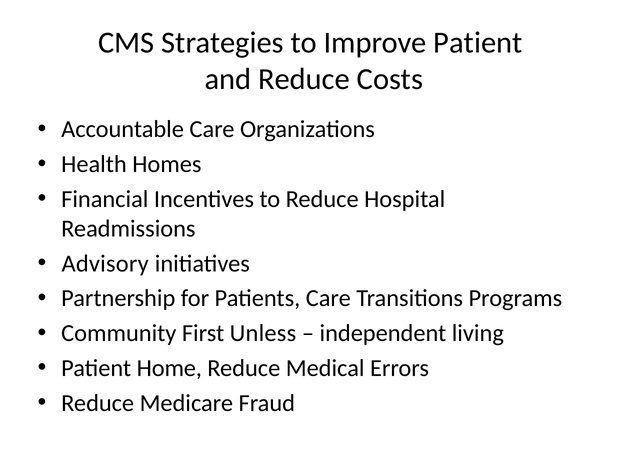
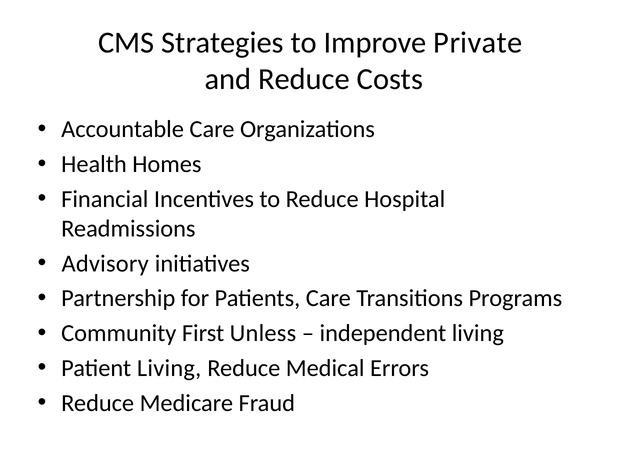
Improve Patient: Patient -> Private
Patient Home: Home -> Living
